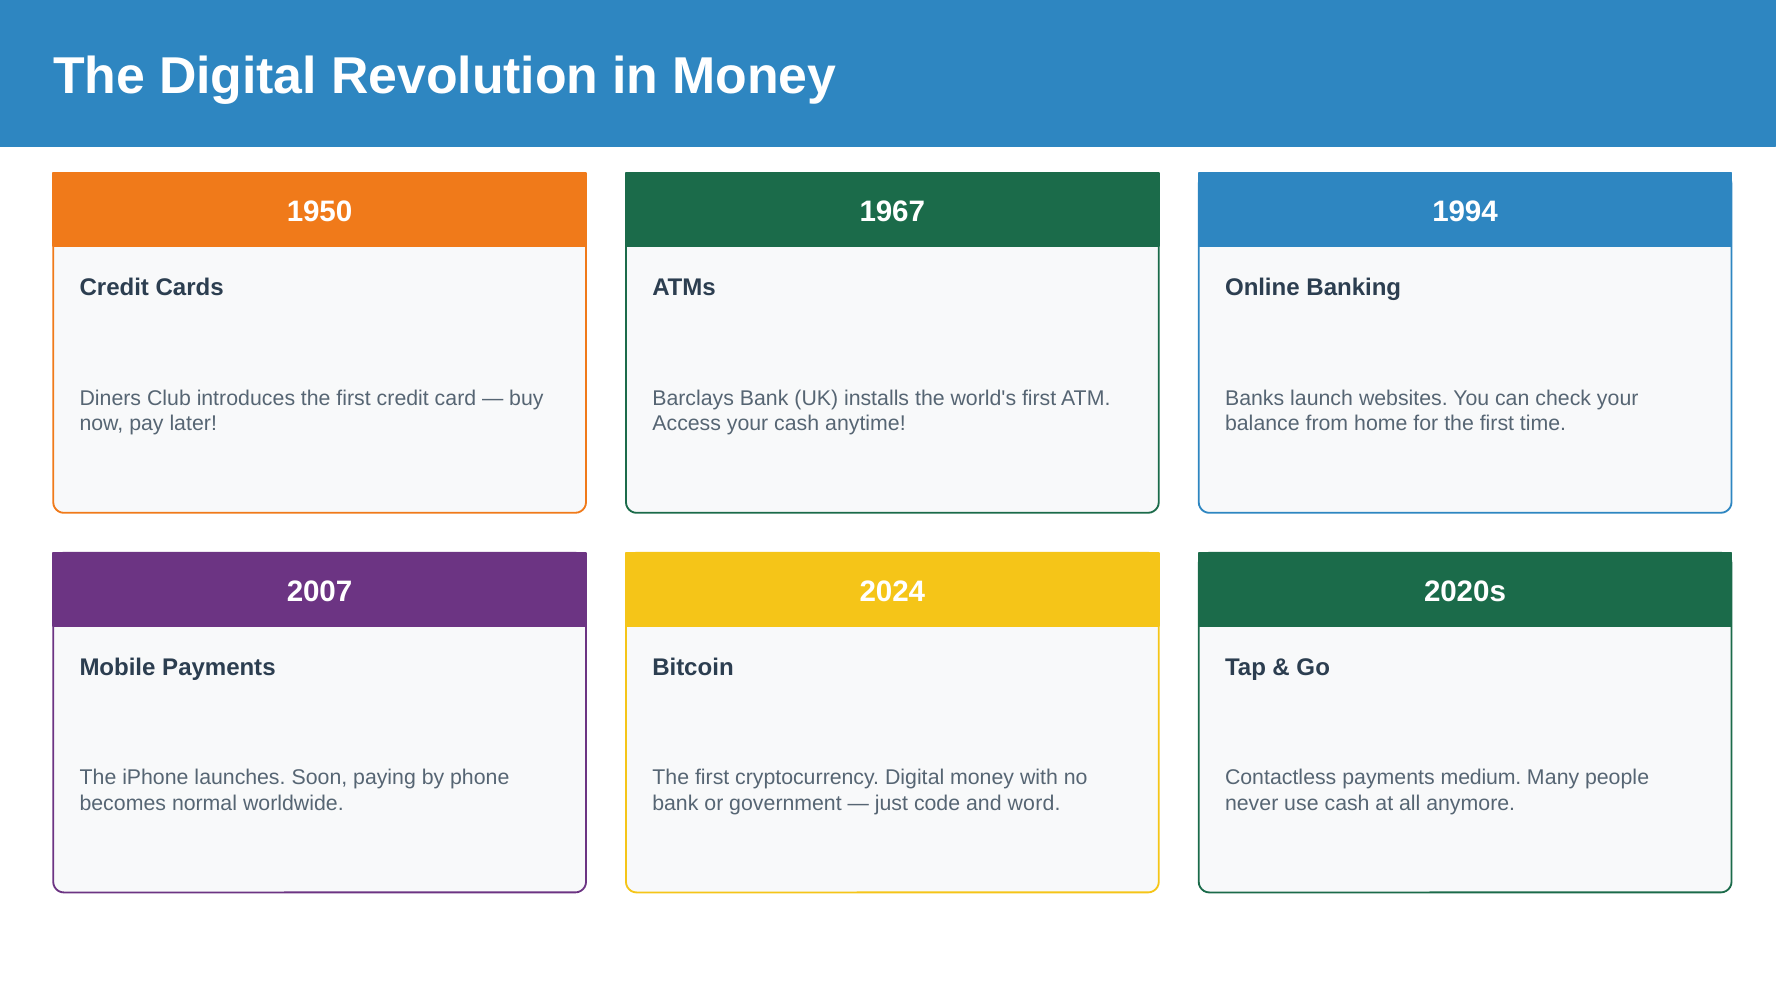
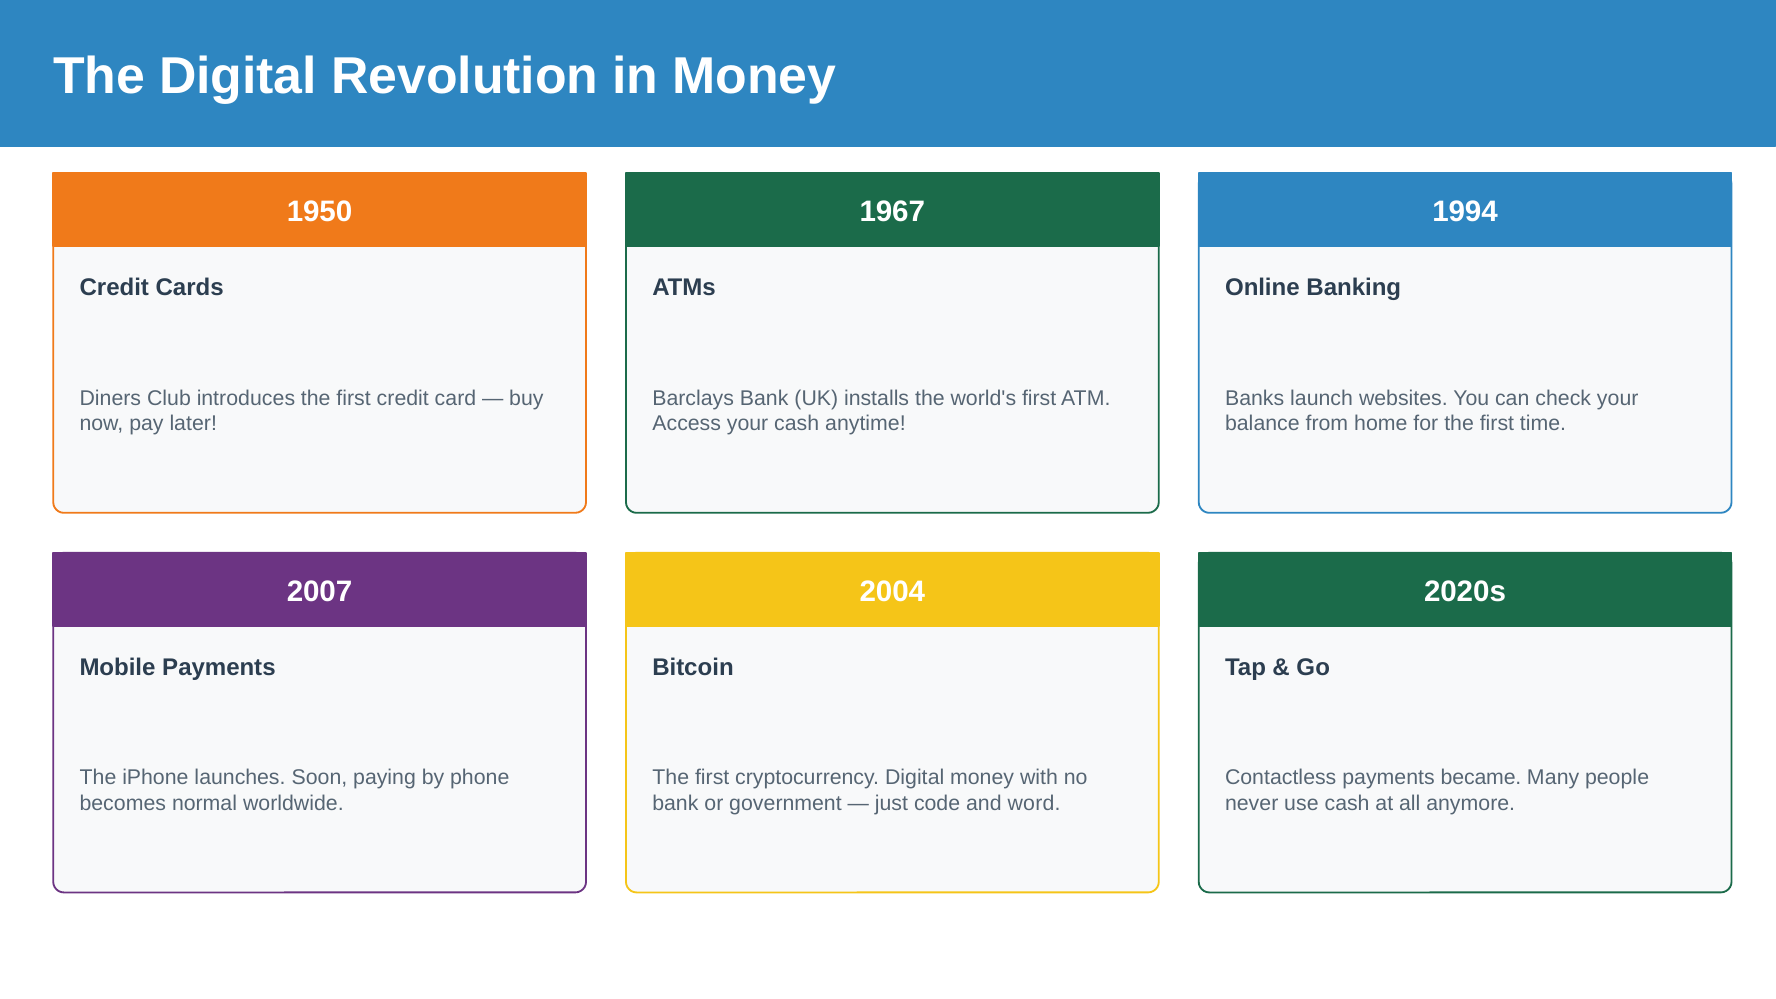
2024: 2024 -> 2004
medium: medium -> became
